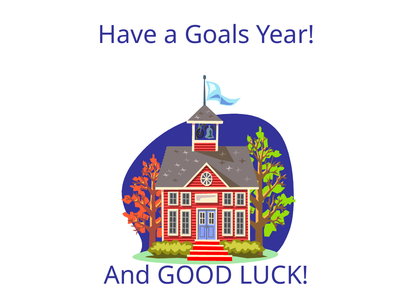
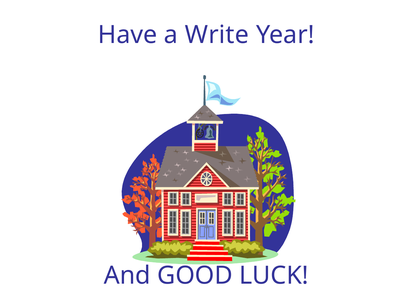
Goals: Goals -> Write
